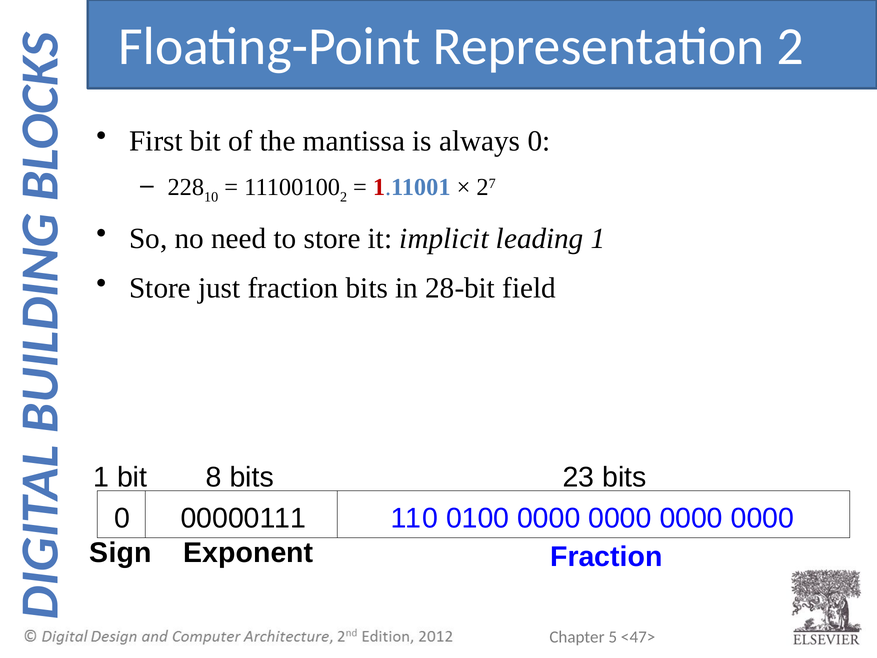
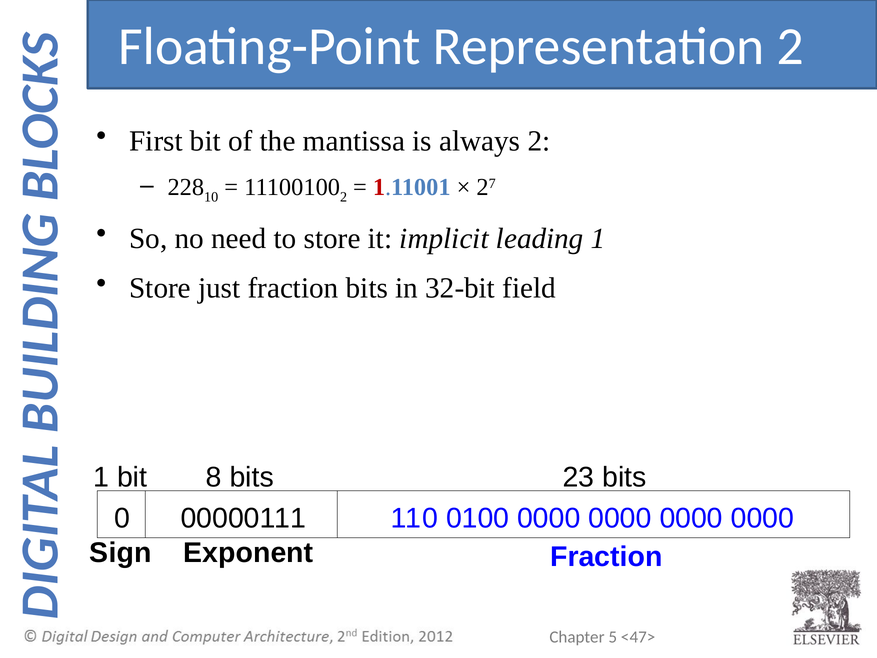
always 0: 0 -> 2
28-bit: 28-bit -> 32-bit
